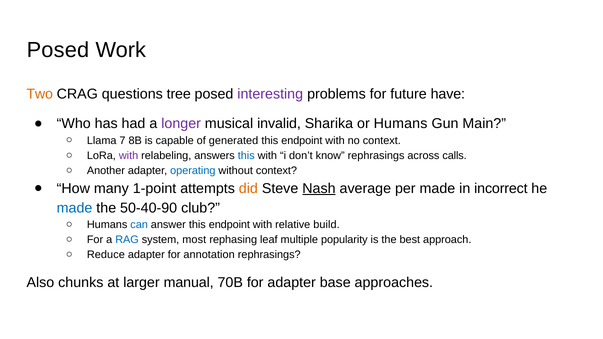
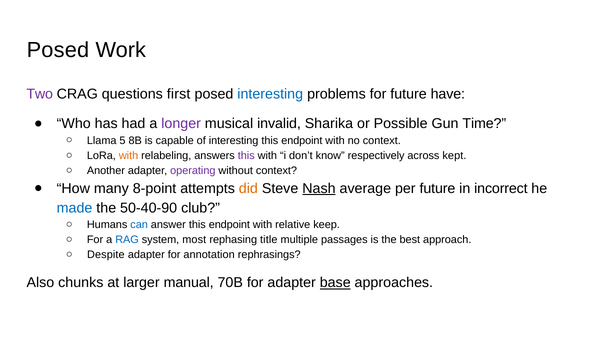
Two colour: orange -> purple
tree: tree -> first
interesting at (270, 94) colour: purple -> blue
or Humans: Humans -> Possible
Main: Main -> Time
7: 7 -> 5
of generated: generated -> interesting
with at (129, 156) colour: purple -> orange
this at (246, 156) colour: blue -> purple
know rephrasings: rephrasings -> respectively
calls: calls -> kept
operating colour: blue -> purple
1-point: 1-point -> 8-point
per made: made -> future
build: build -> keep
leaf: leaf -> title
popularity: popularity -> passages
Reduce: Reduce -> Despite
base underline: none -> present
